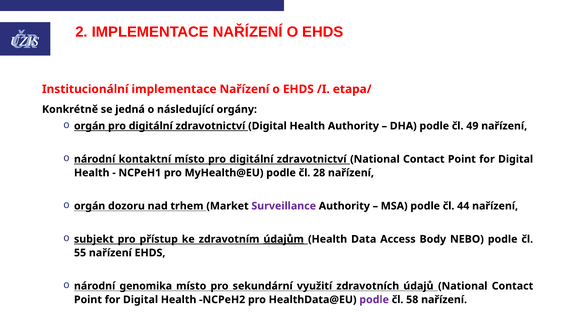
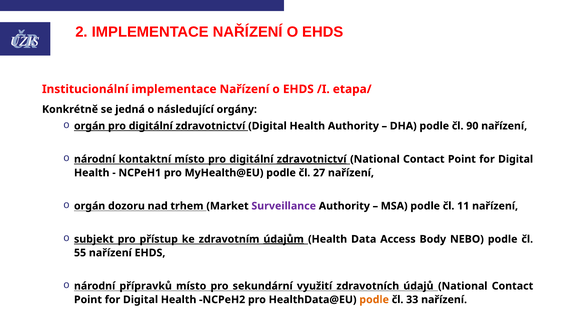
49: 49 -> 90
zdravotnictví at (312, 159) underline: none -> present
28: 28 -> 27
44: 44 -> 11
genomika: genomika -> přípravků
podle at (374, 300) colour: purple -> orange
58: 58 -> 33
